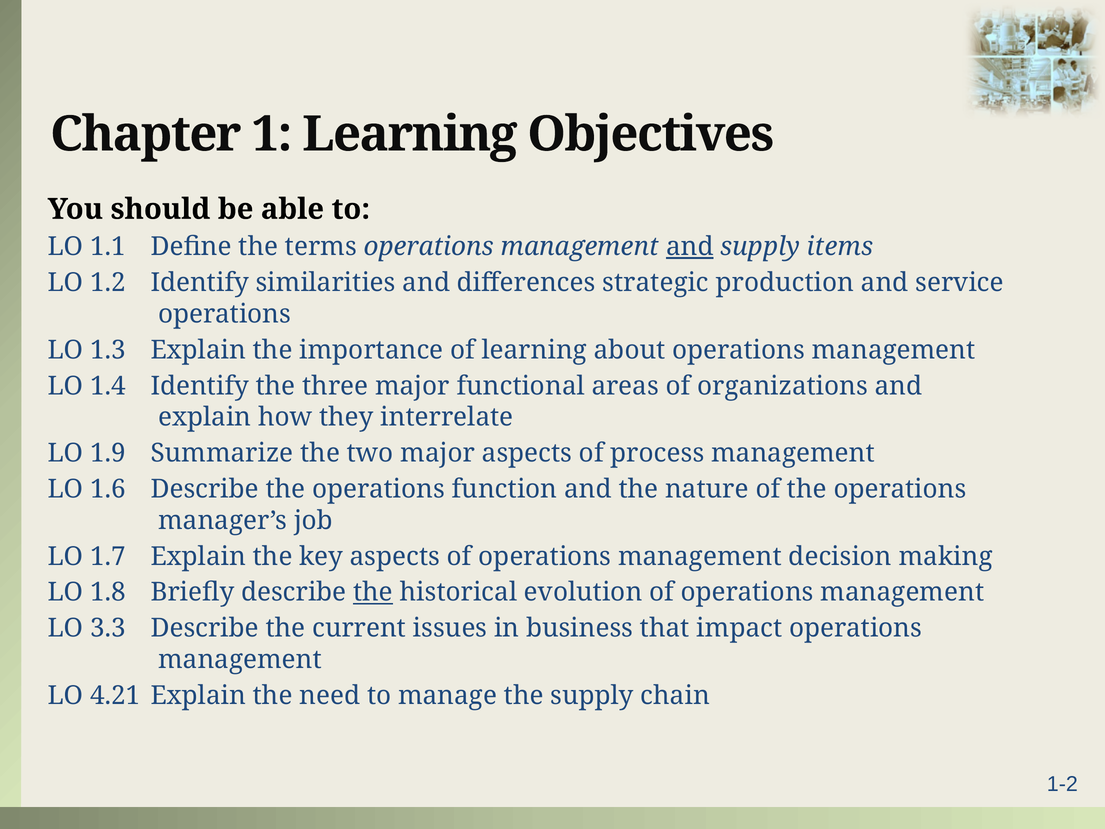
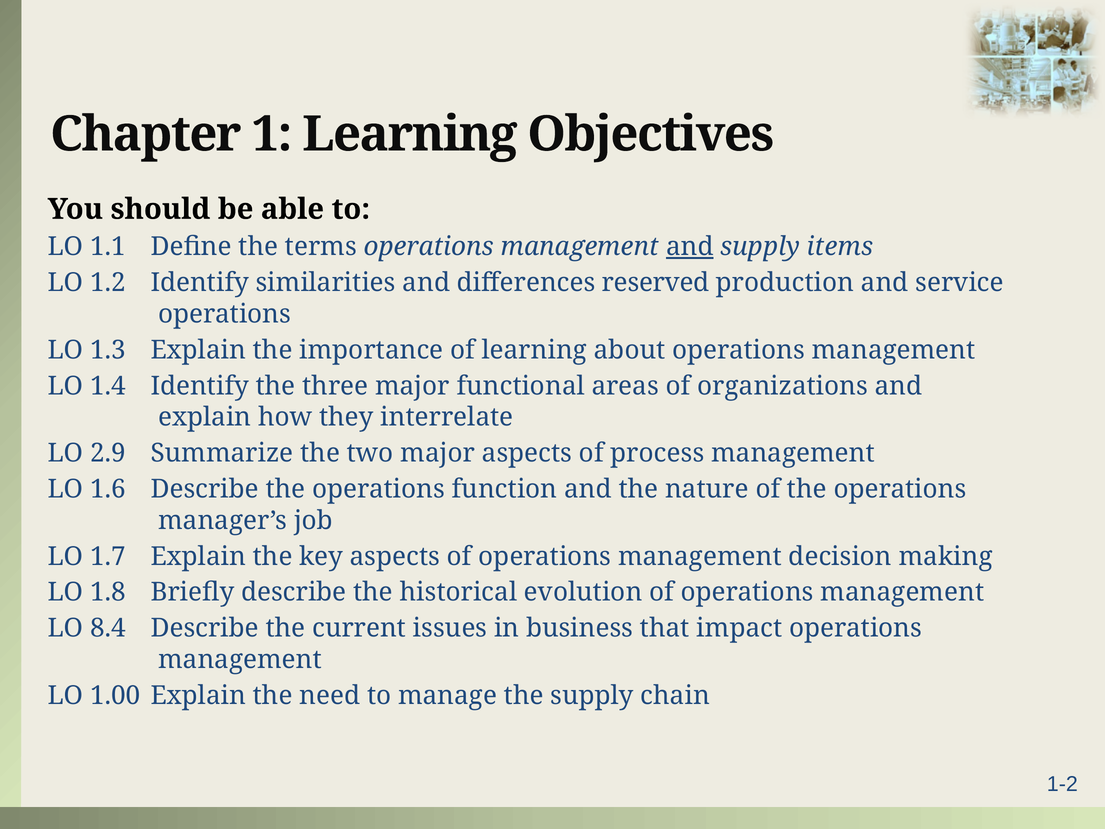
strategic: strategic -> reserved
1.9: 1.9 -> 2.9
the at (373, 592) underline: present -> none
3.3: 3.3 -> 8.4
4.21: 4.21 -> 1.00
